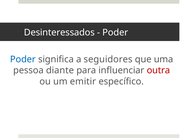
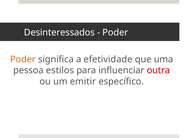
Poder at (23, 59) colour: blue -> orange
seguidores: seguidores -> efetividade
diante: diante -> estilos
